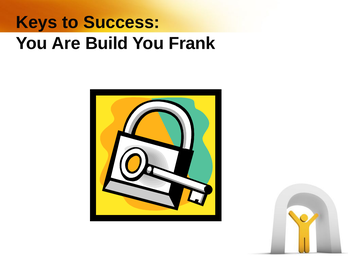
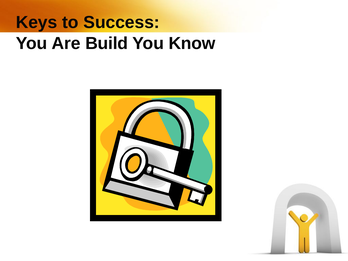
Frank: Frank -> Know
